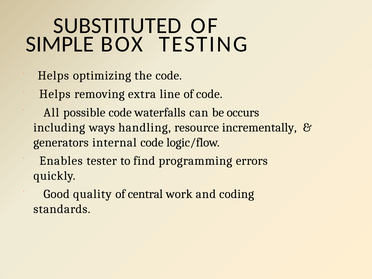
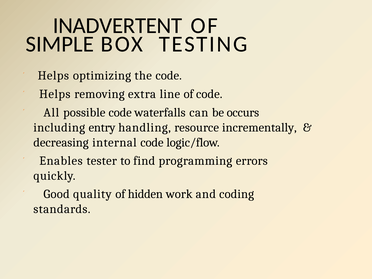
SUBSTITUTED: SUBSTITUTED -> INADVERTENT
ways: ways -> entry
generators: generators -> decreasing
central: central -> hidden
